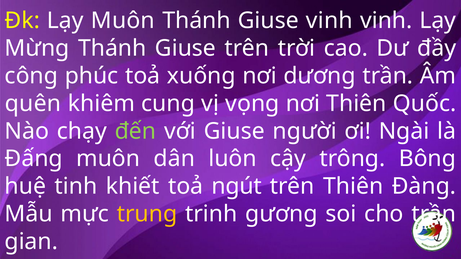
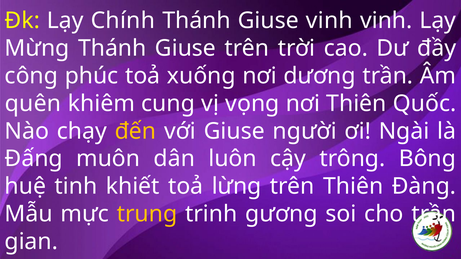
Lạy Muôn: Muôn -> Chính
đến colour: light green -> yellow
ngút: ngút -> lừng
